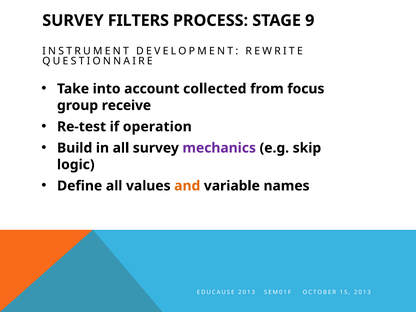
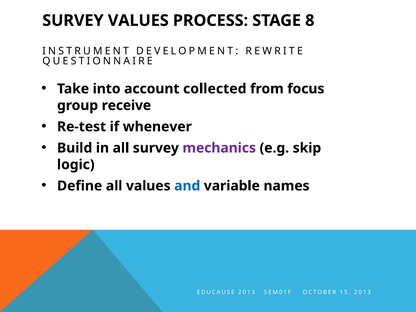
SURVEY FILTERS: FILTERS -> VALUES
9: 9 -> 8
operation: operation -> whenever
and colour: orange -> blue
